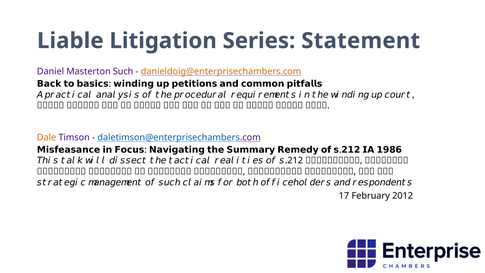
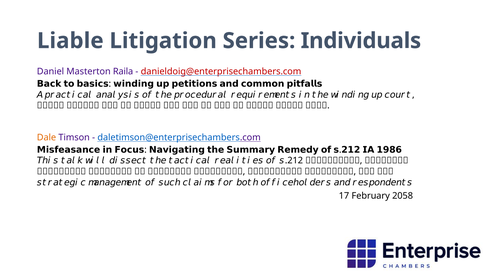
Statement: Statement -> Individuals
Such: Such -> Raila
danieldoig@enterprisechambers.com colour: orange -> red
2012: 2012 -> 2058
